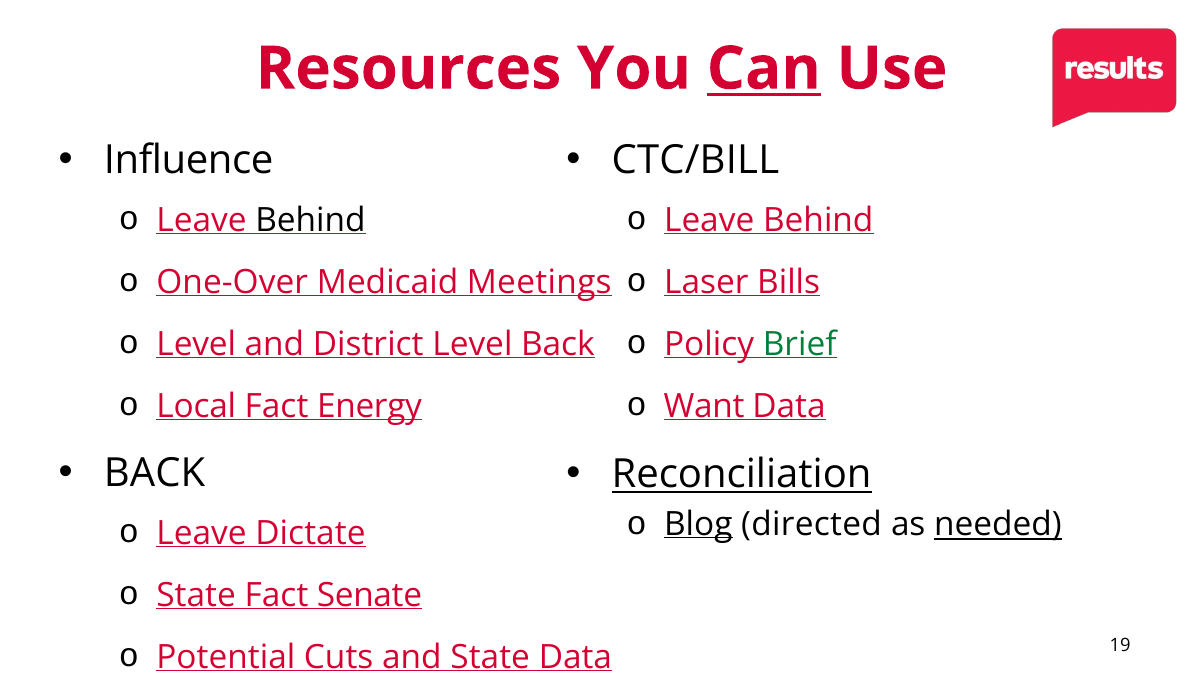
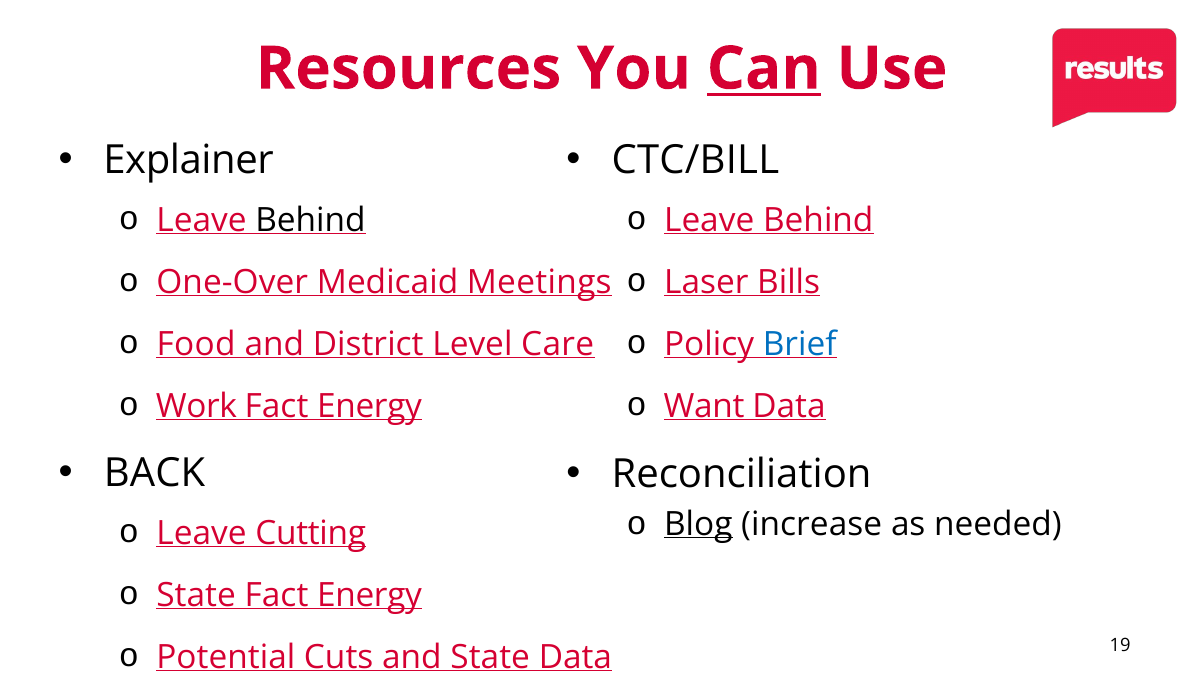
Influence: Influence -> Explainer
Level at (196, 344): Level -> Food
Level Back: Back -> Care
Brief colour: green -> blue
Local: Local -> Work
Reconciliation underline: present -> none
directed: directed -> increase
needed underline: present -> none
Dictate: Dictate -> Cutting
State Fact Senate: Senate -> Energy
